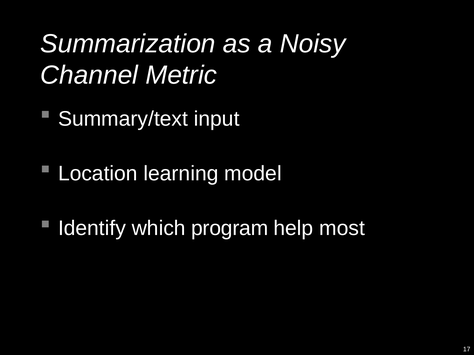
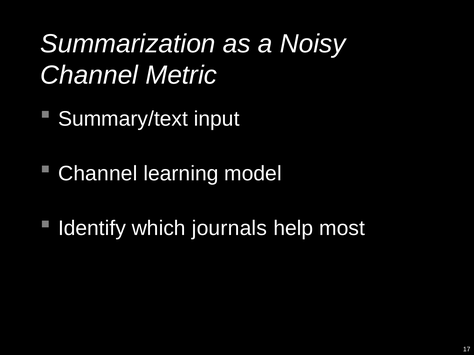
Location at (98, 174): Location -> Channel
program: program -> journals
